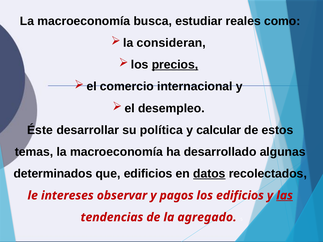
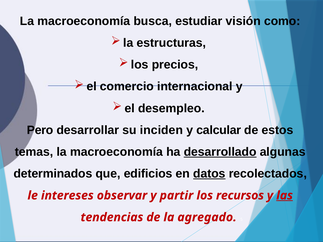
reales: reales -> visión
consideran: consideran -> estructuras
precios underline: present -> none
Éste: Éste -> Pero
política: política -> inciden
desarrollado underline: none -> present
pagos: pagos -> partir
los edificios: edificios -> recursos
